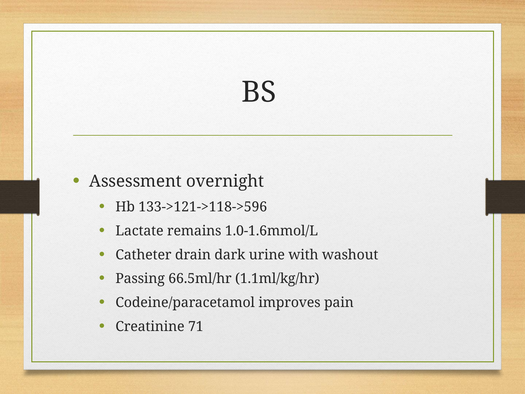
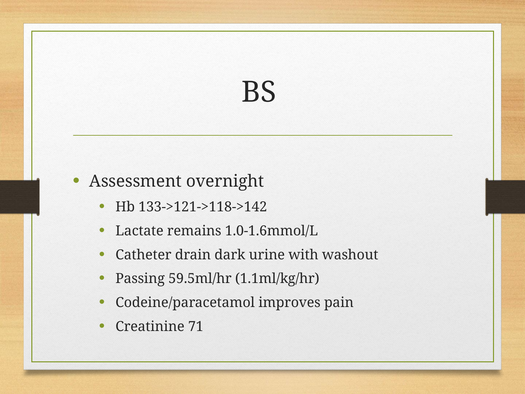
133->121->118->596: 133->121->118->596 -> 133->121->118->142
66.5ml/hr: 66.5ml/hr -> 59.5ml/hr
